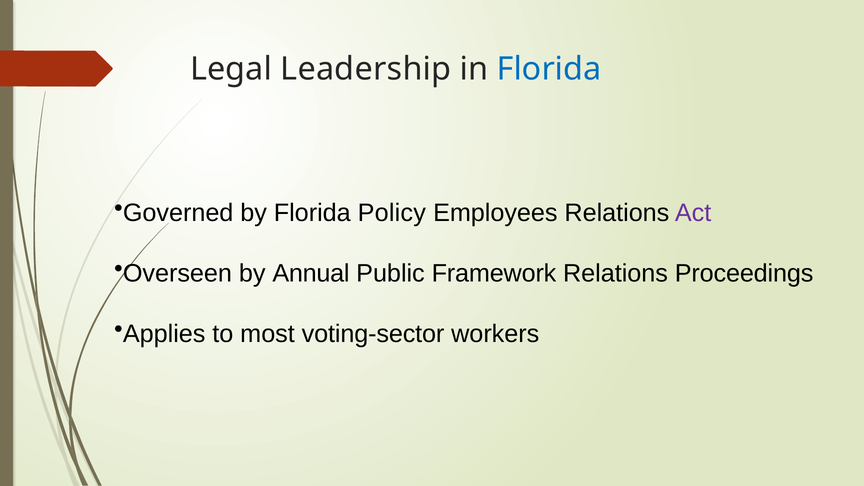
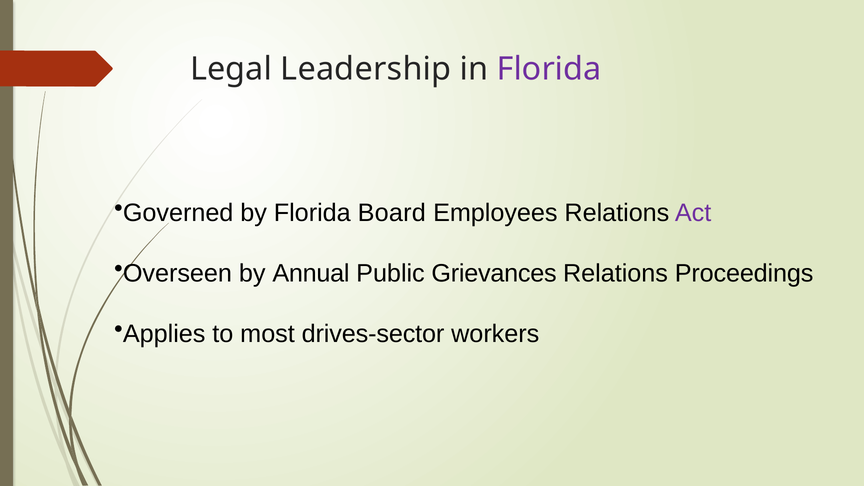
Florida at (549, 69) colour: blue -> purple
Policy: Policy -> Board
Framework: Framework -> Grievances
voting-sector: voting-sector -> drives-sector
